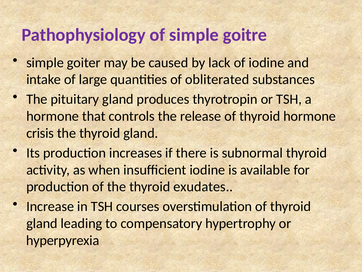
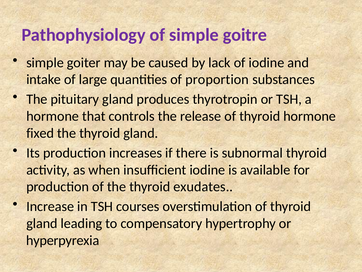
obliterated: obliterated -> proportion
crisis: crisis -> fixed
